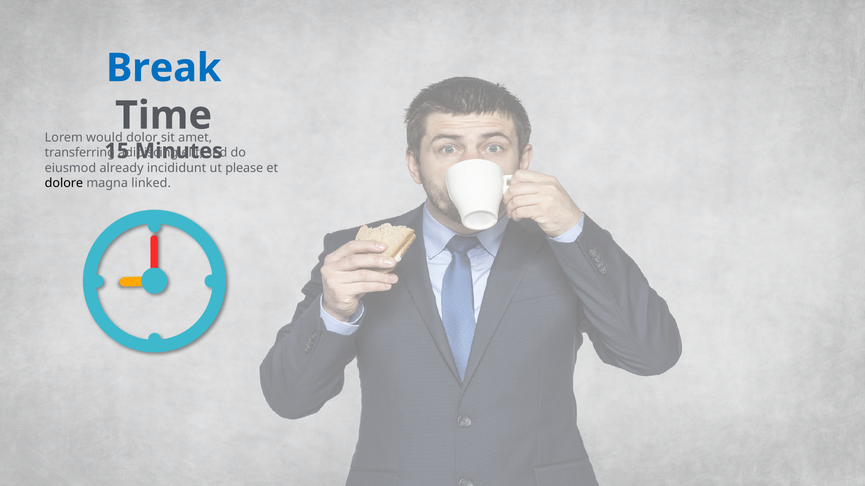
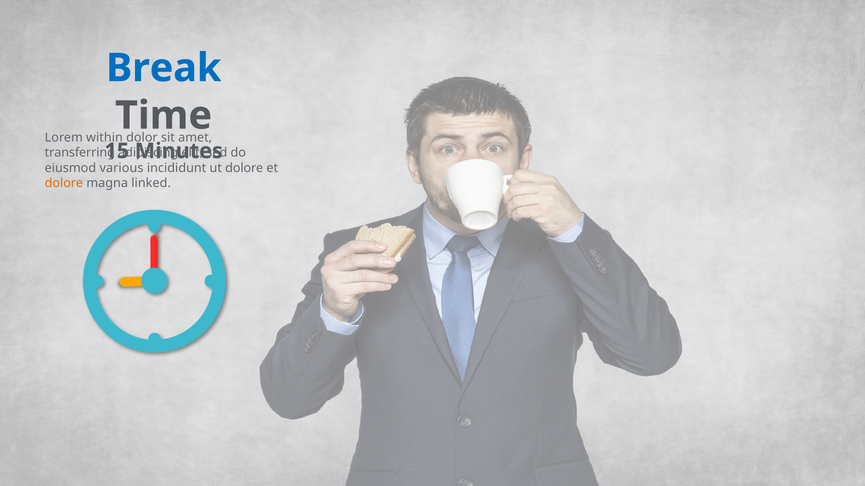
would: would -> within
already: already -> various
please at (244, 168): please -> dolore
dolore at (64, 183) colour: black -> orange
